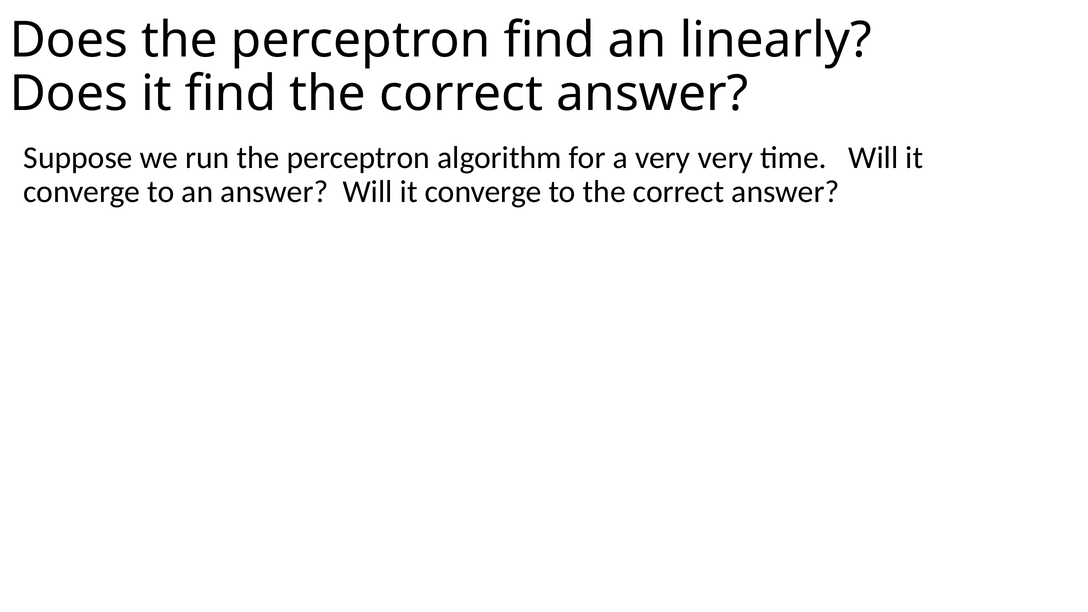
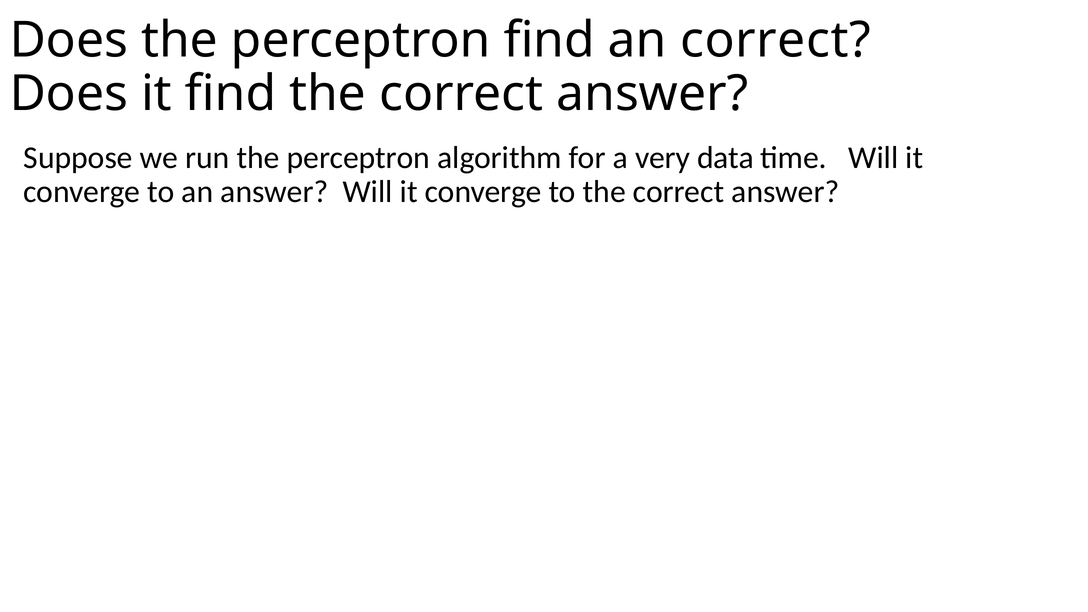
an linearly: linearly -> correct
very very: very -> data
